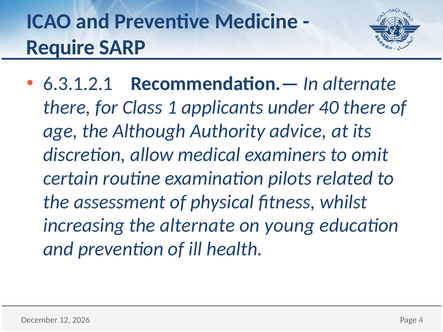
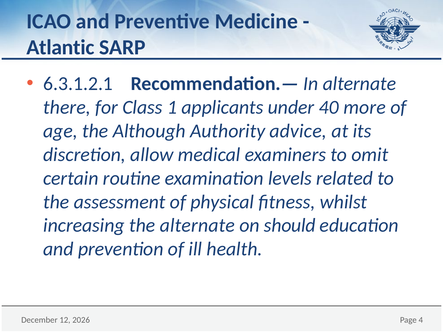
Require: Require -> Atlantic
40 there: there -> more
pilots: pilots -> levels
young: young -> should
